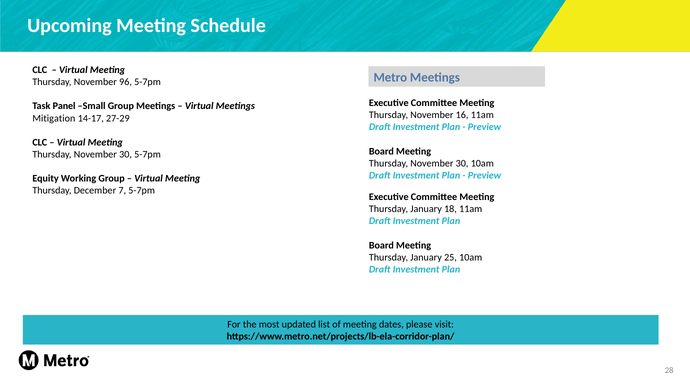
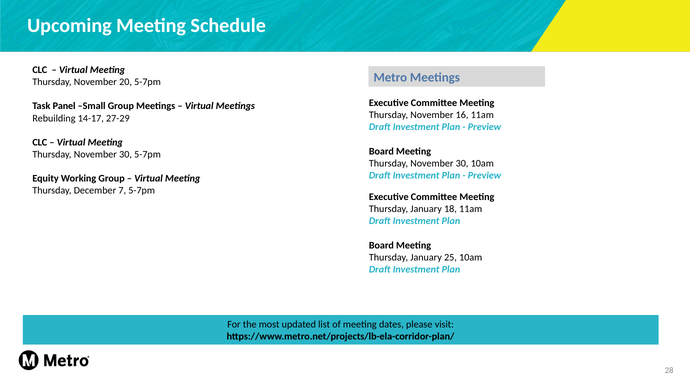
96: 96 -> 20
Mitigation: Mitigation -> Rebuilding
